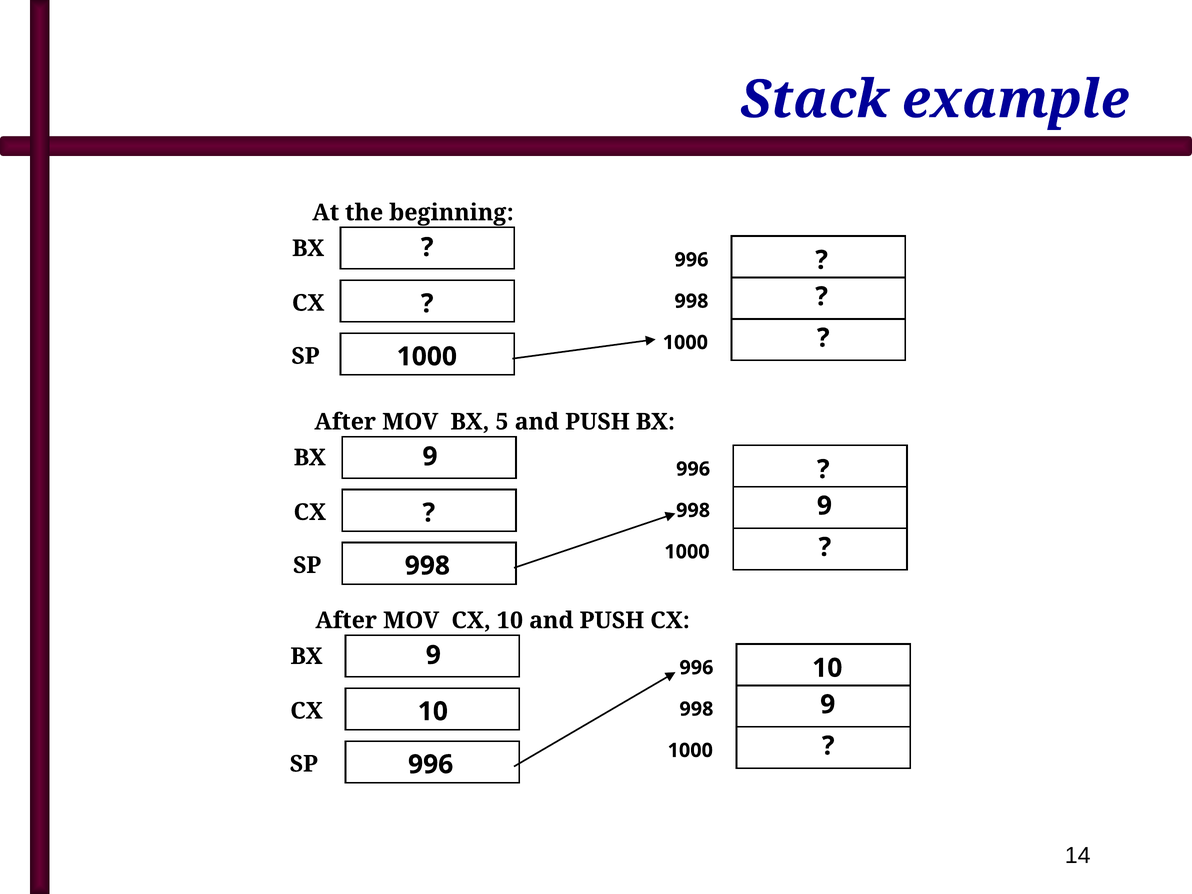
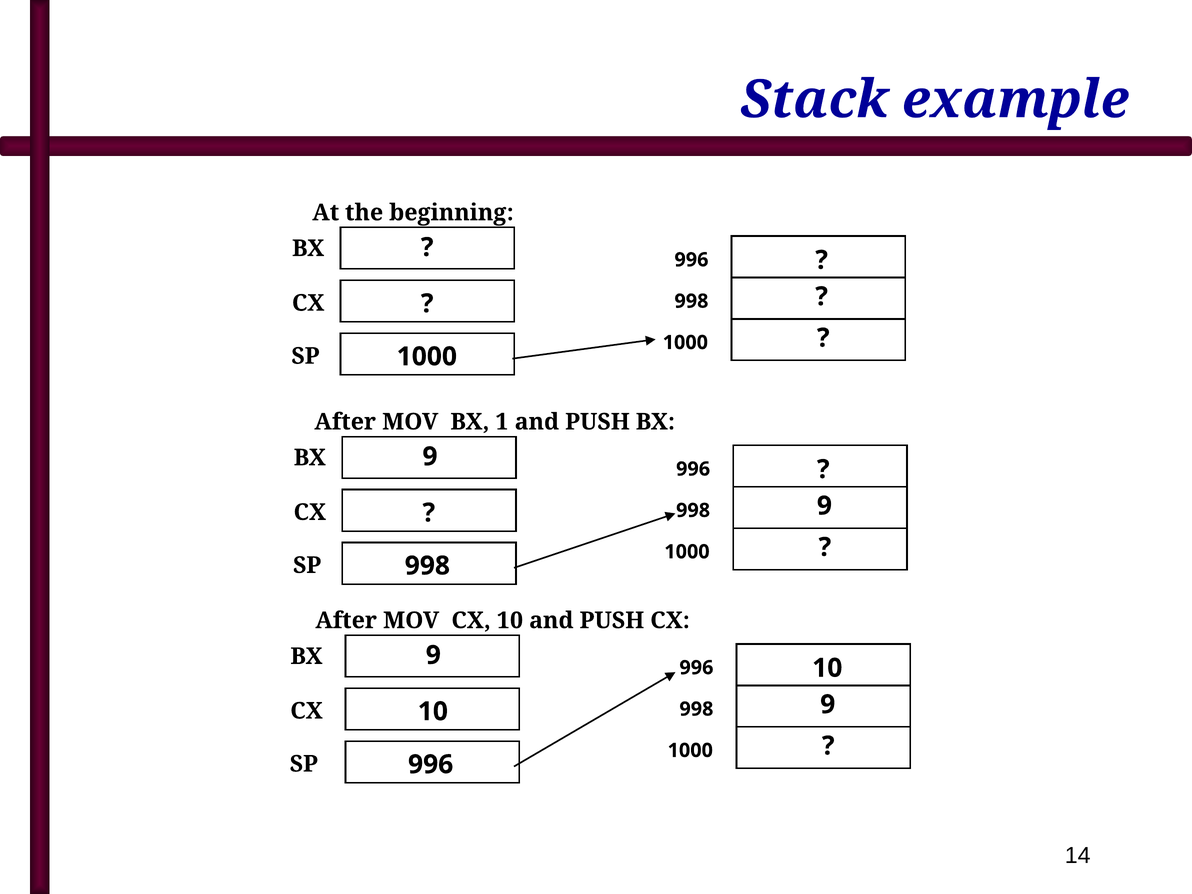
5: 5 -> 1
